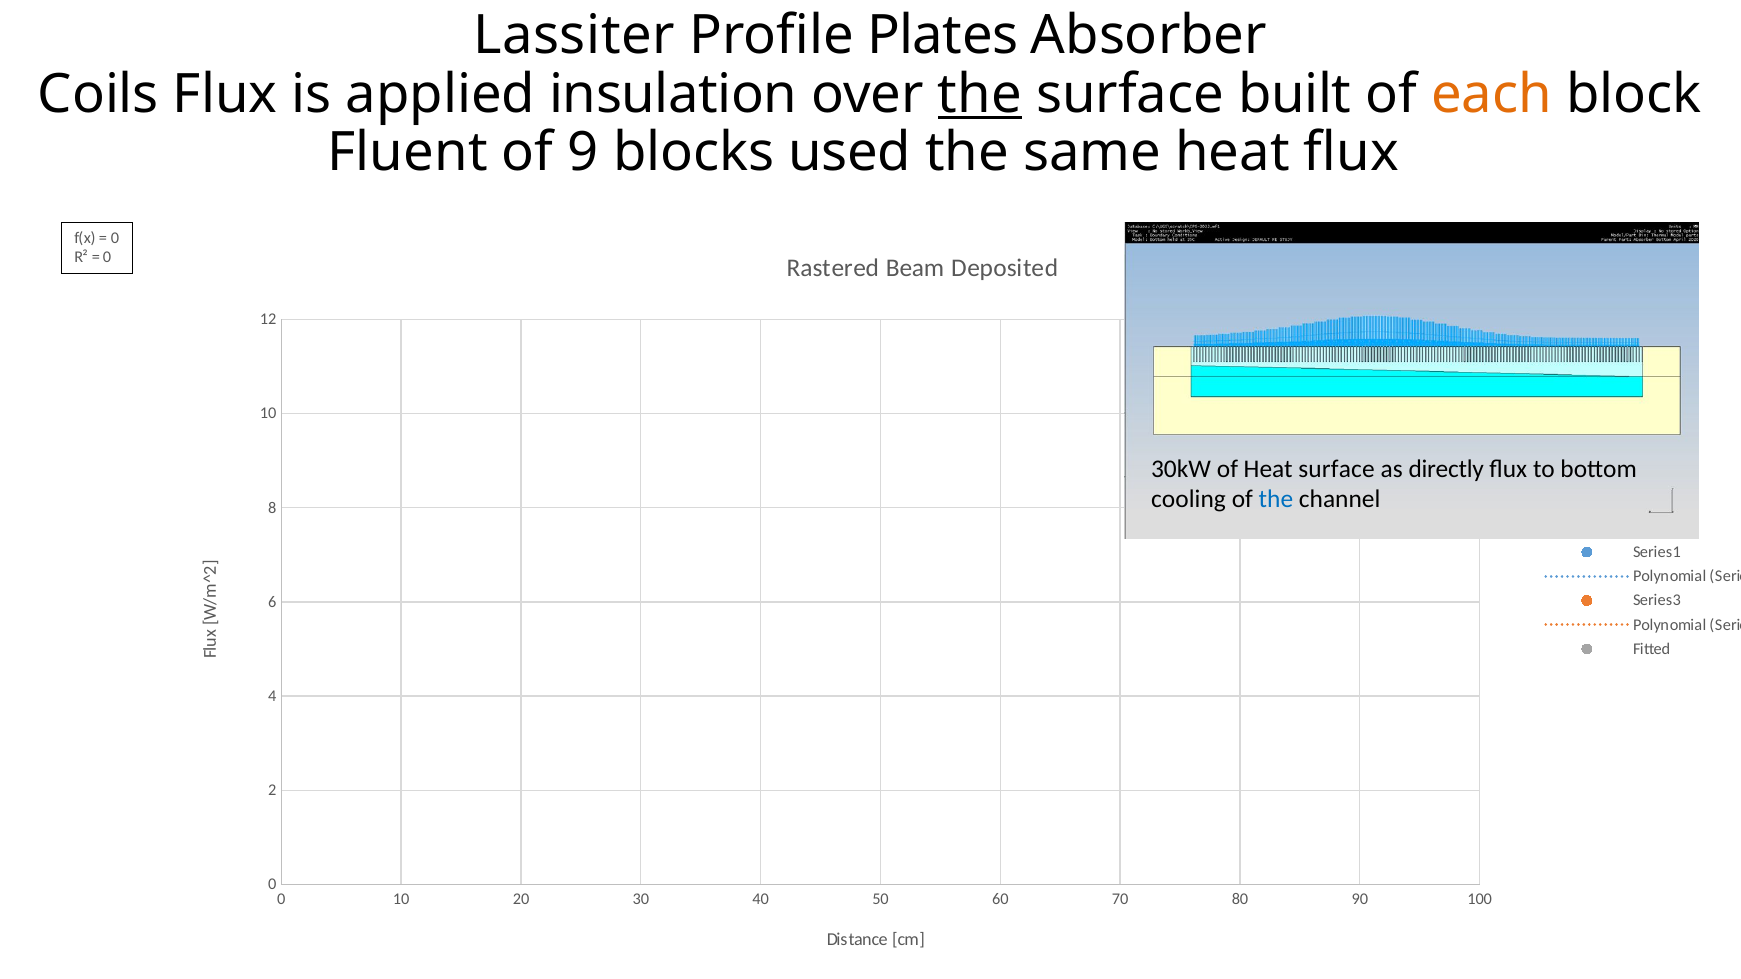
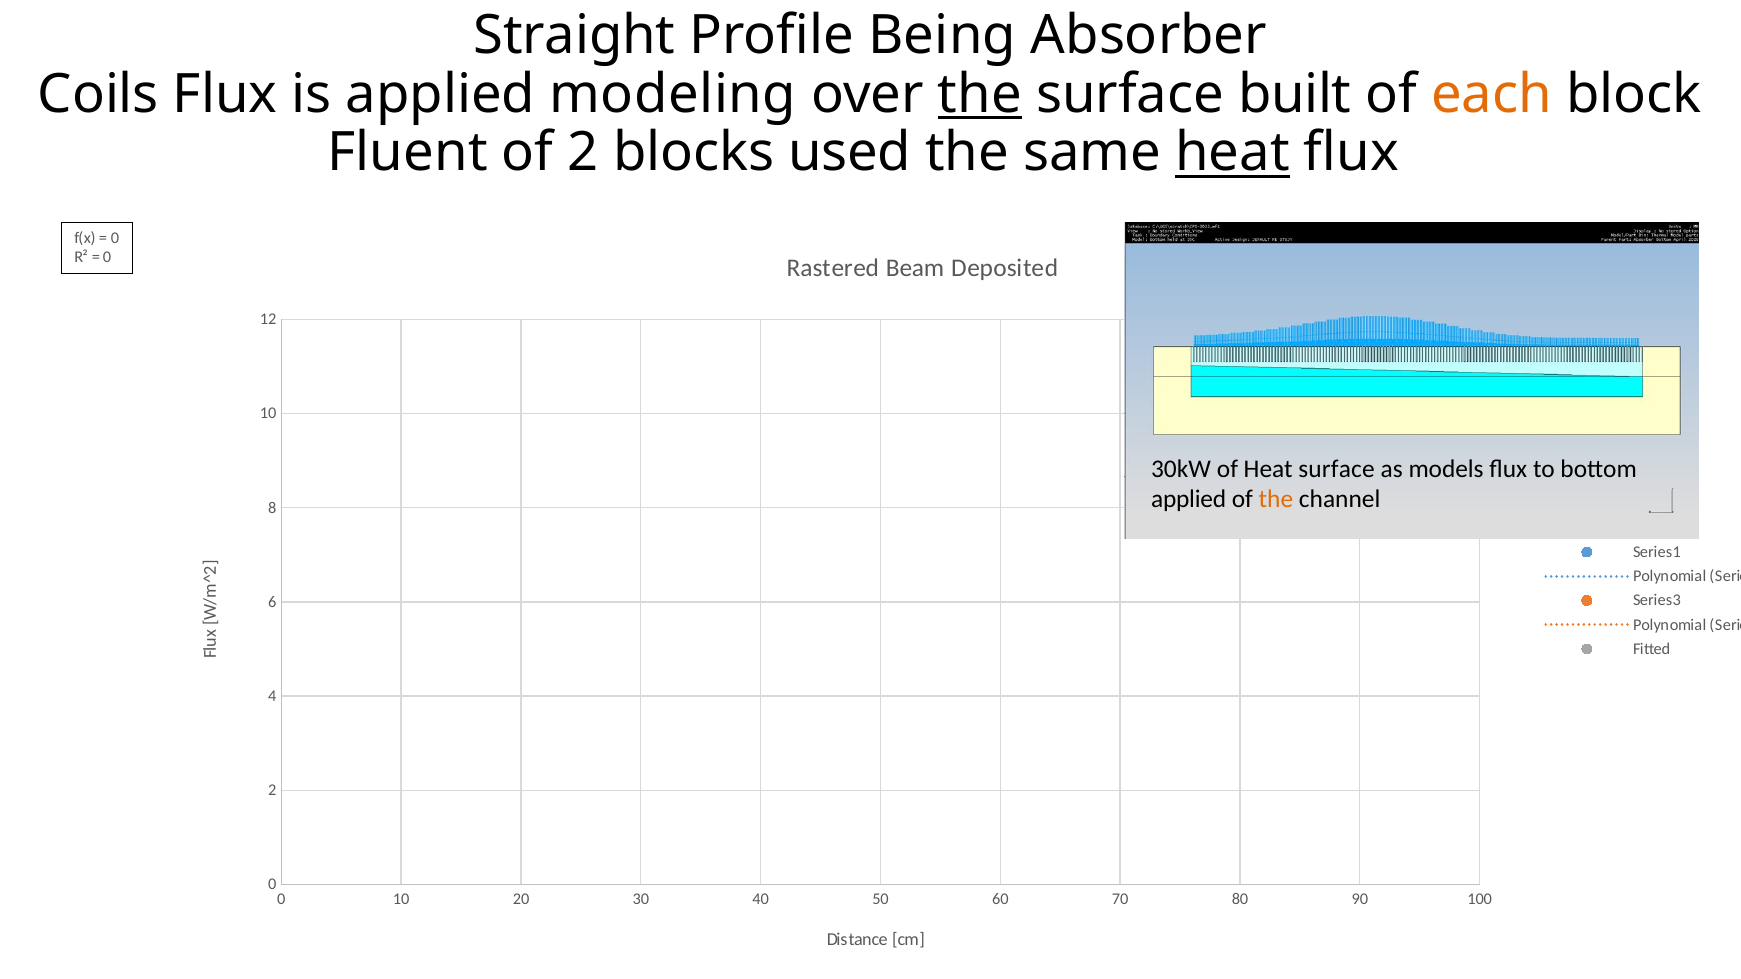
Lassiter: Lassiter -> Straight
Plates: Plates -> Being
insulation: insulation -> modeling
of 9: 9 -> 2
heat at (1233, 153) underline: none -> present
directly: directly -> models
cooling at (1188, 499): cooling -> applied
the at (1276, 499) colour: blue -> orange
